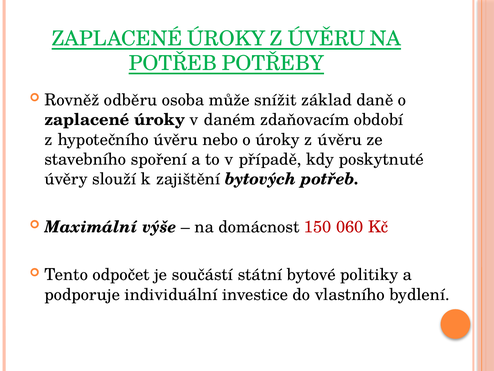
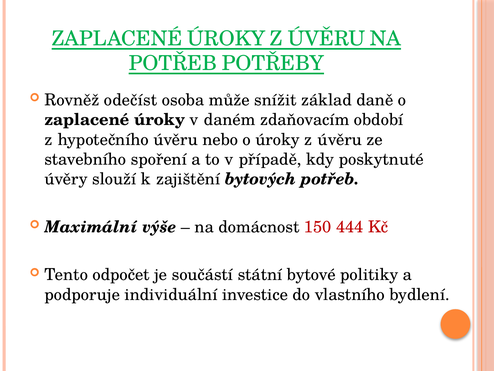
odběru: odběru -> odečíst
060: 060 -> 444
